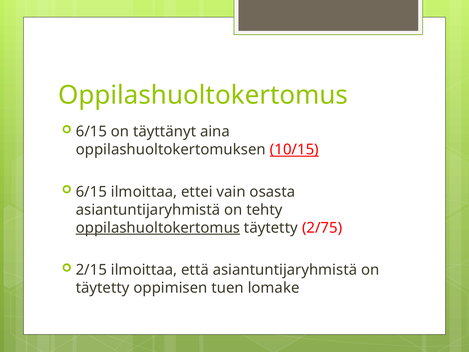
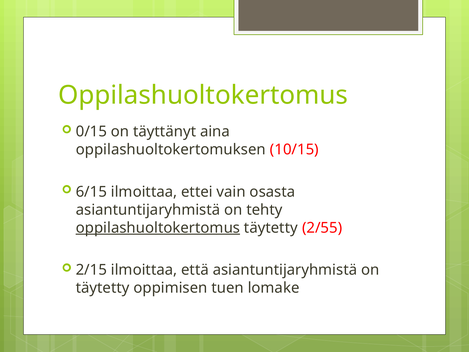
6/15 at (91, 132): 6/15 -> 0/15
10/15 underline: present -> none
2/75: 2/75 -> 2/55
